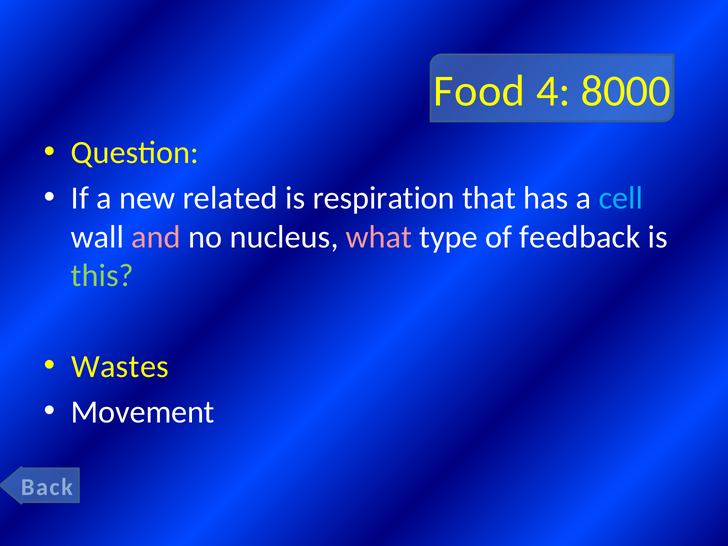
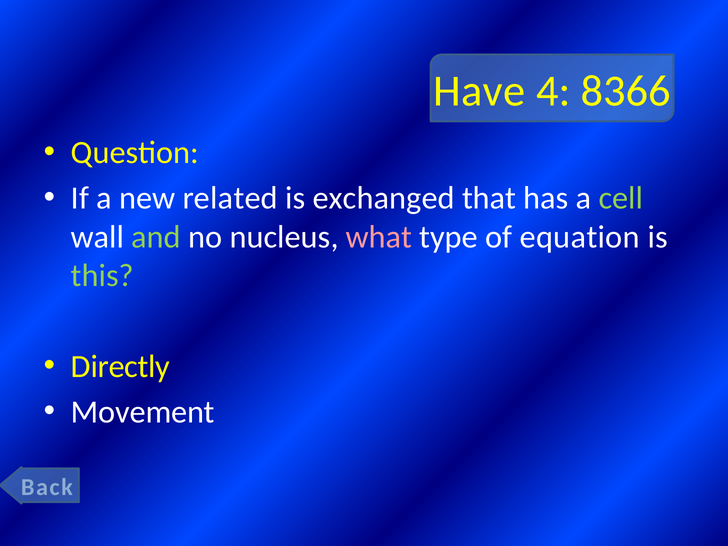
Food: Food -> Have
8000: 8000 -> 8366
respiration: respiration -> exchanged
cell colour: light blue -> light green
and colour: pink -> light green
feedback: feedback -> equation
Wastes: Wastes -> Directly
